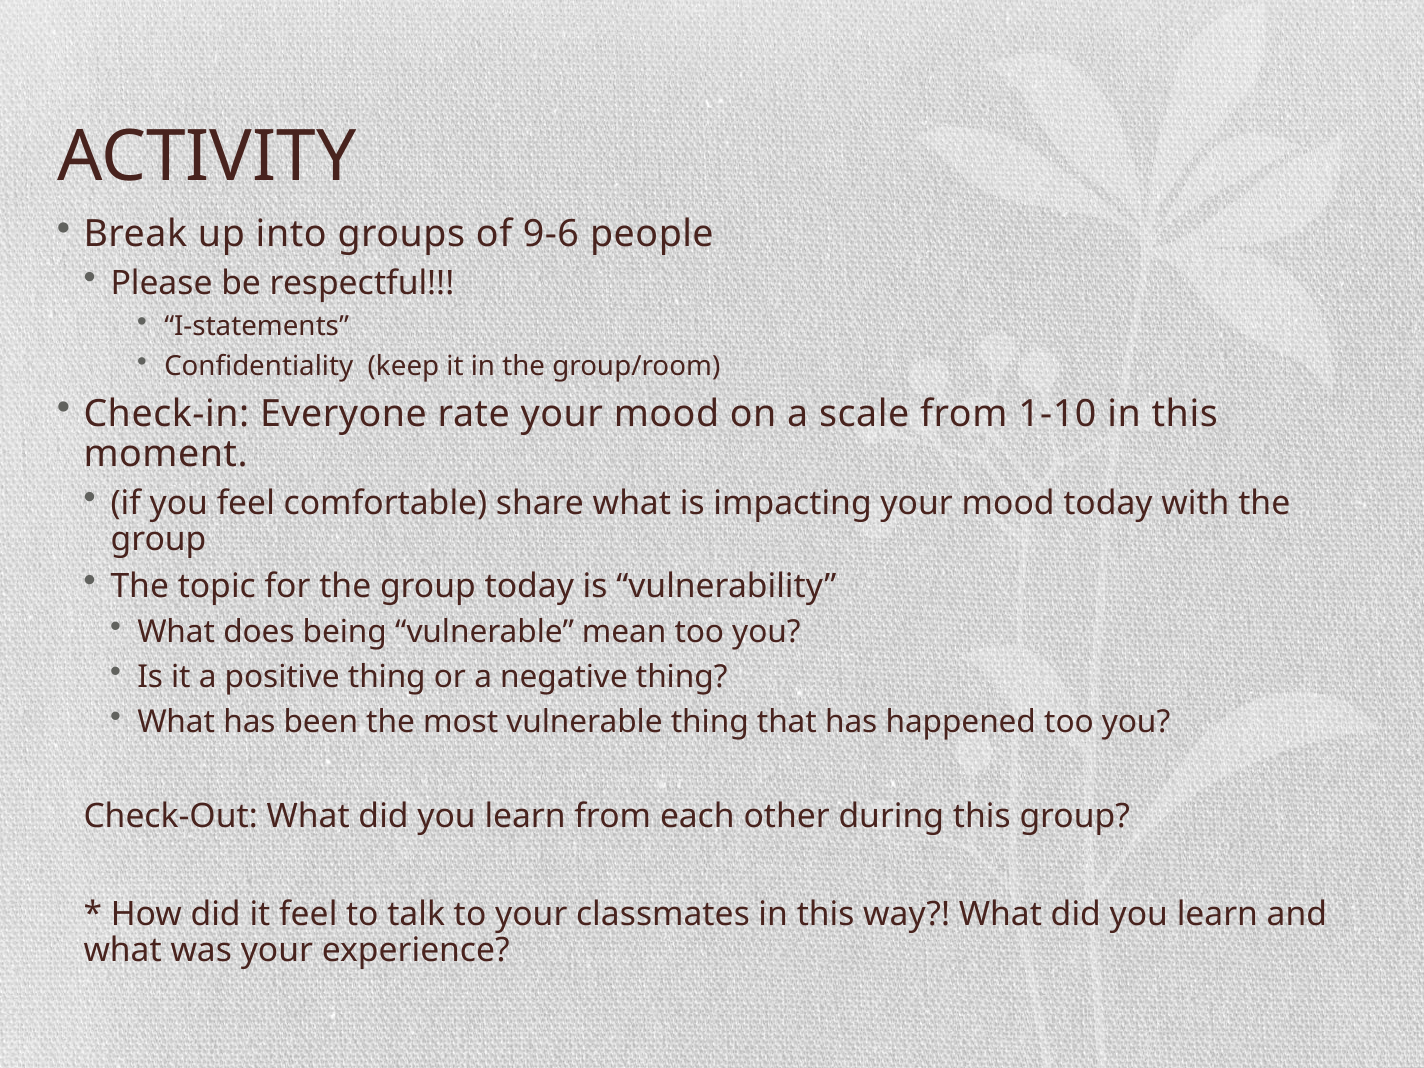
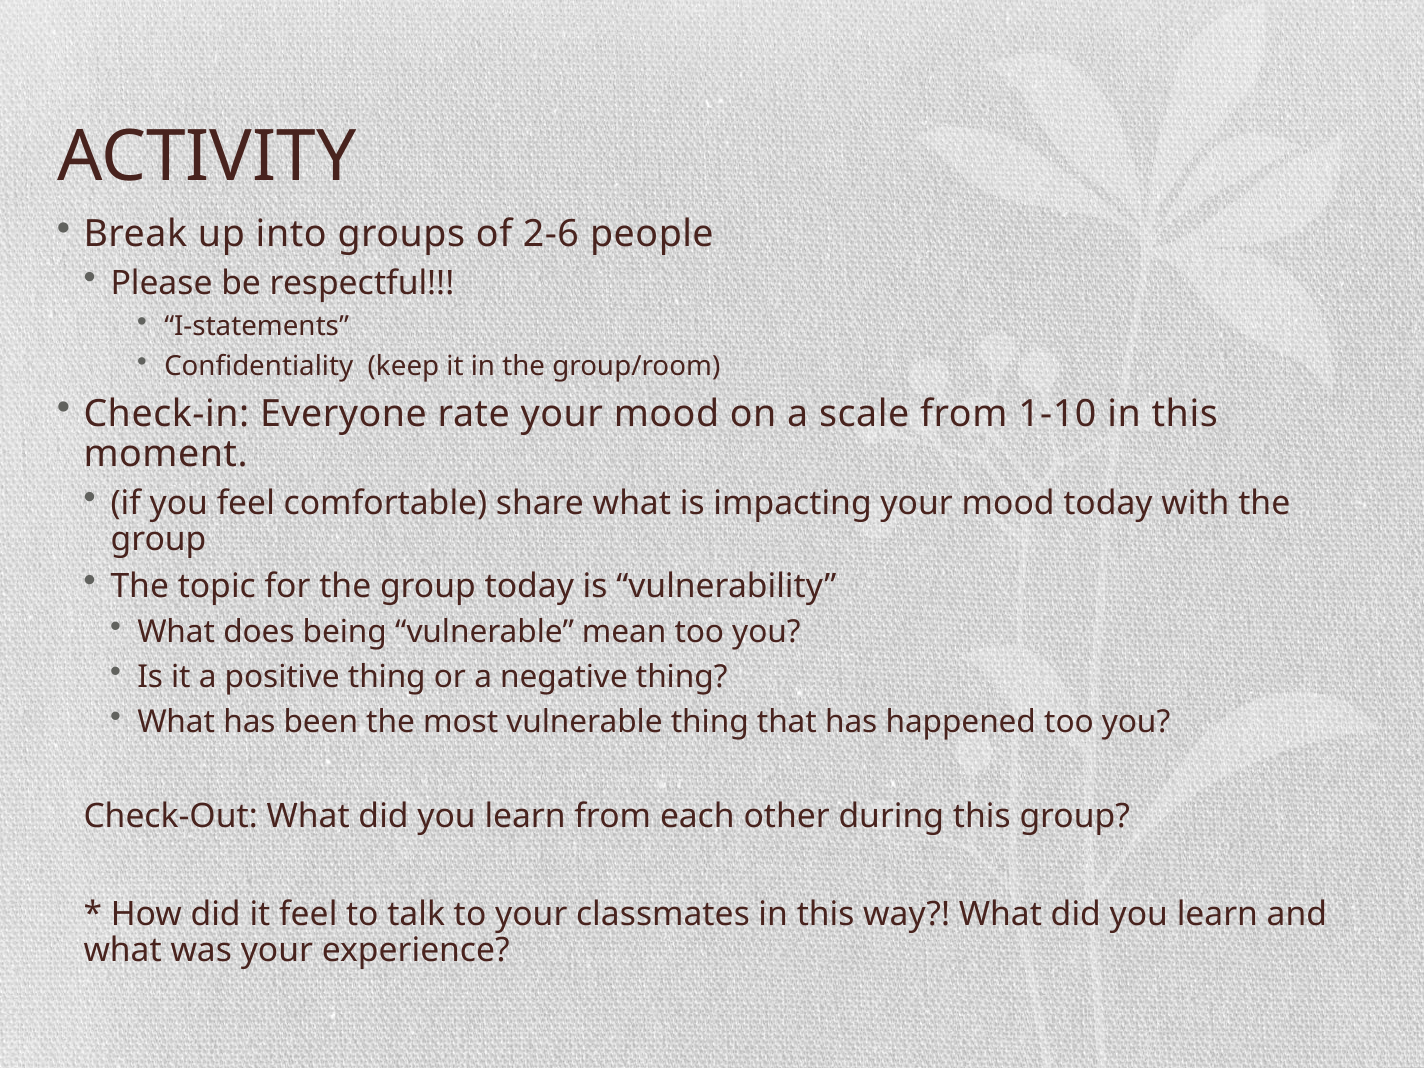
9-6: 9-6 -> 2-6
